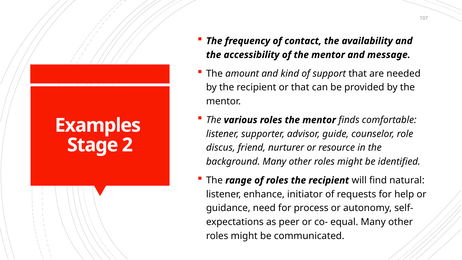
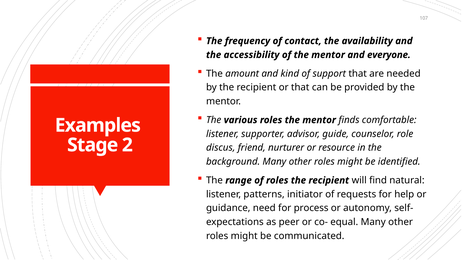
message: message -> everyone
enhance: enhance -> patterns
